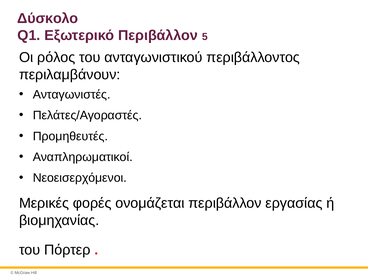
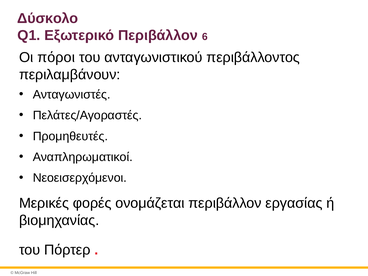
5: 5 -> 6
ρόλος: ρόλος -> πόροι
